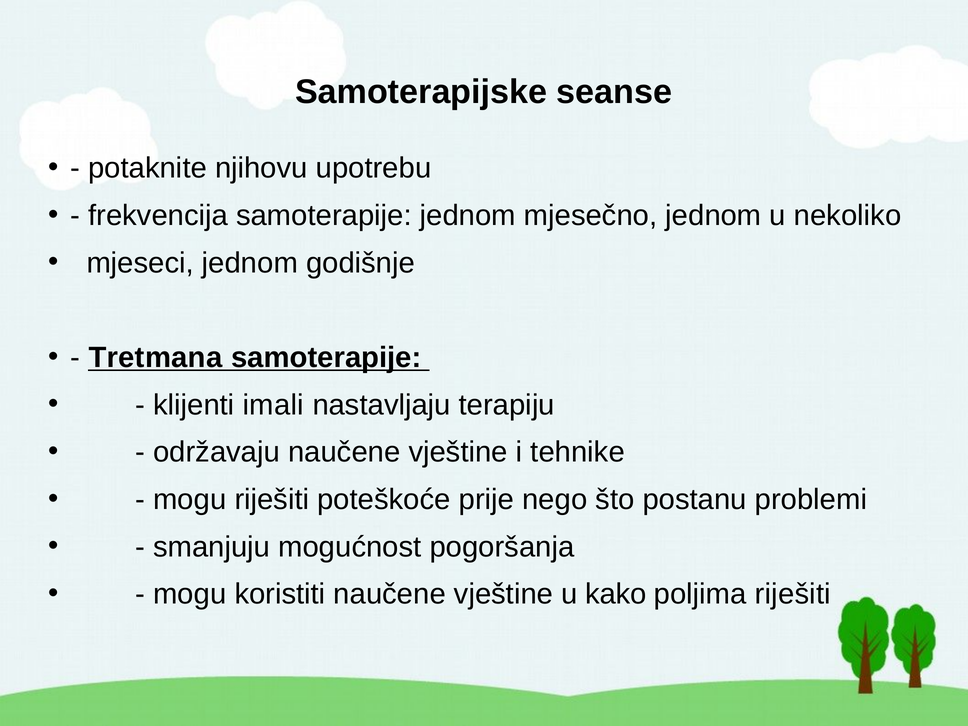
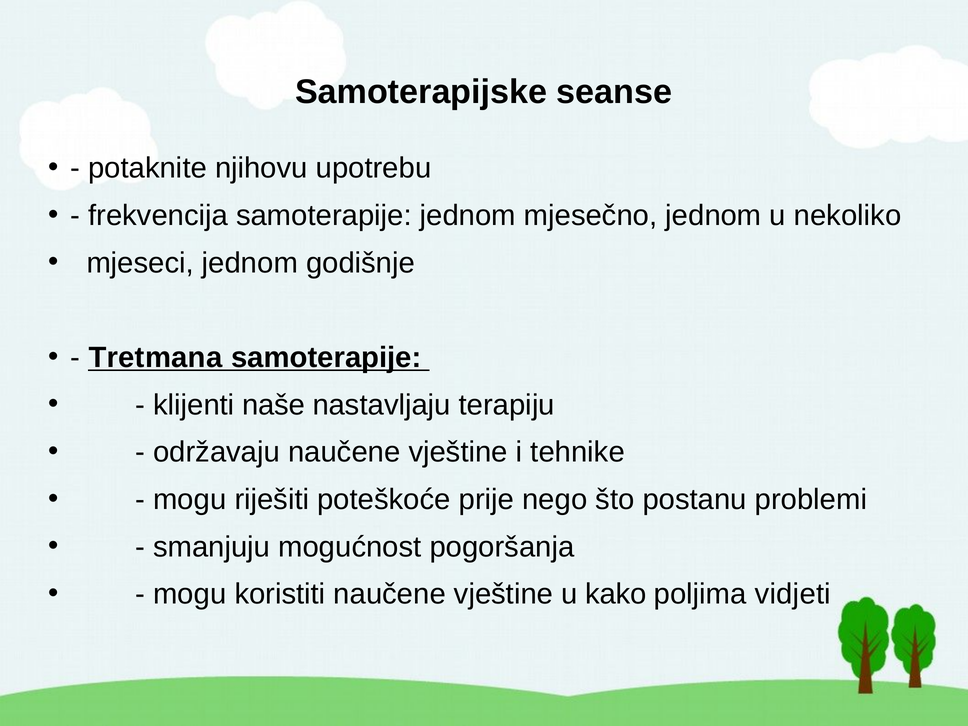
imali: imali -> naše
poljima riješiti: riješiti -> vidjeti
